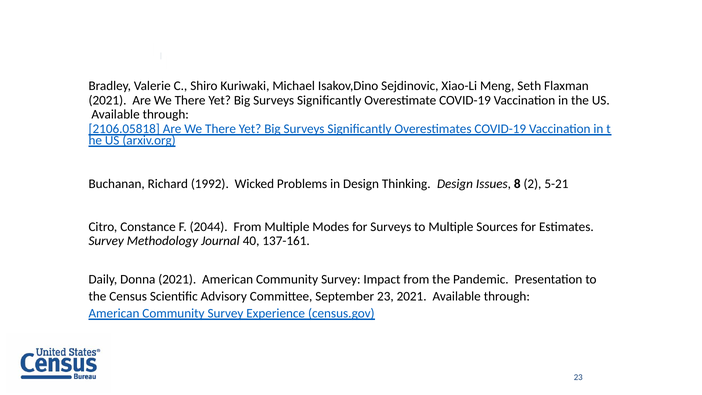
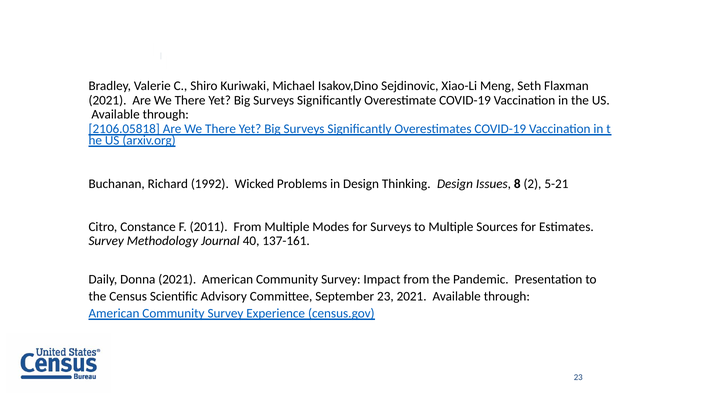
2044: 2044 -> 2011
